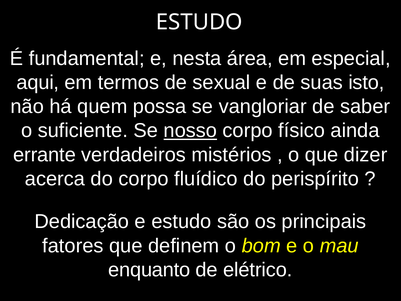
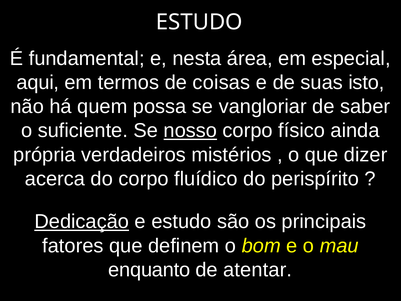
sexual: sexual -> coisas
errante: errante -> própria
Dedicação underline: none -> present
elétrico: elétrico -> atentar
